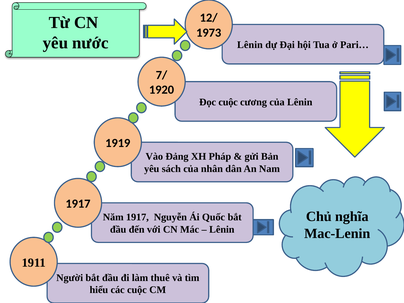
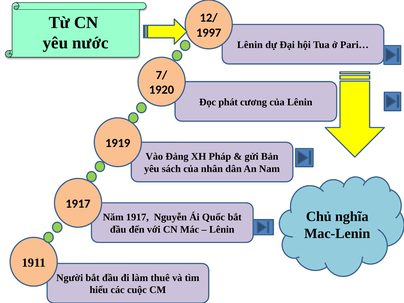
1973: 1973 -> 1997
Đọc cuộc: cuộc -> phát
